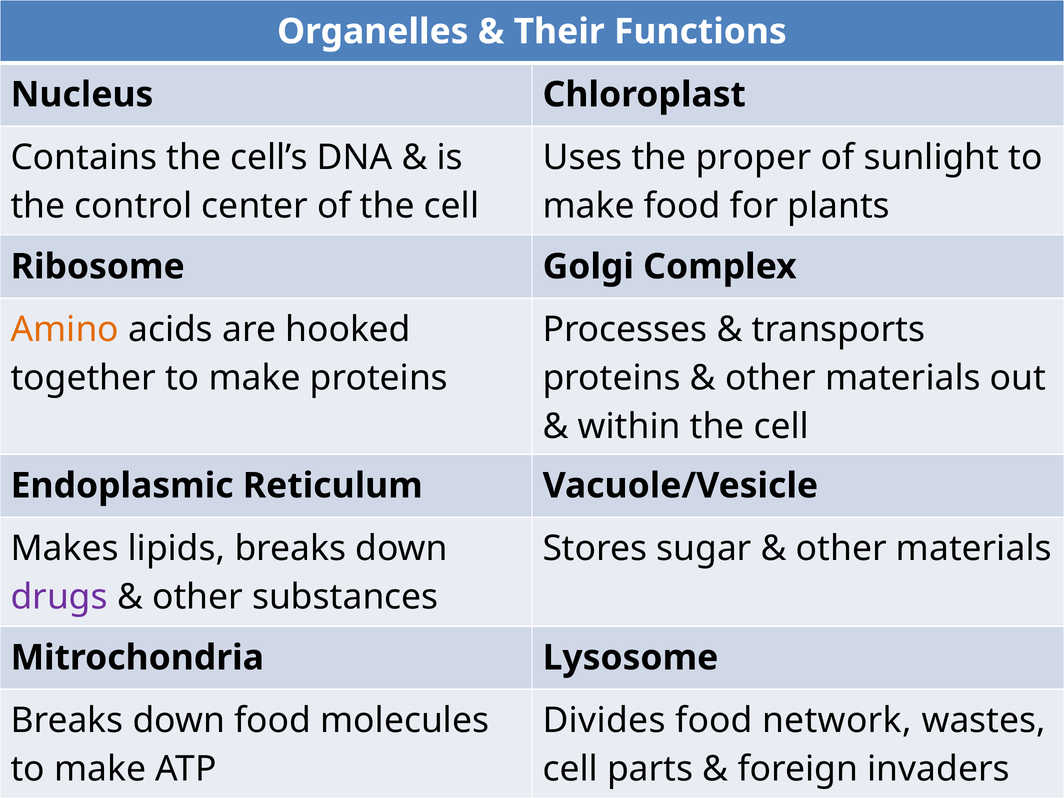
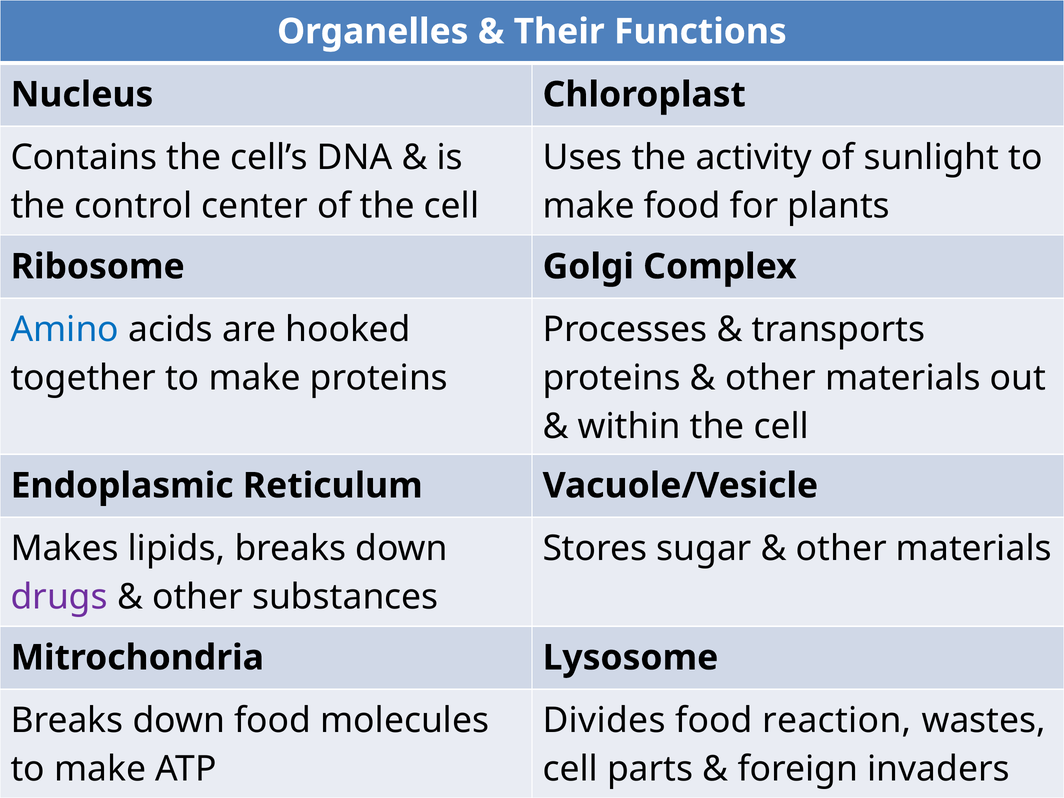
proper: proper -> activity
Amino colour: orange -> blue
network: network -> reaction
